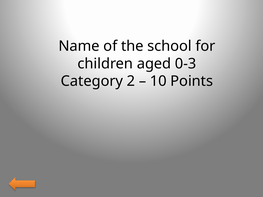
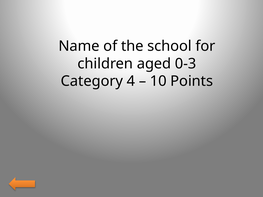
2: 2 -> 4
